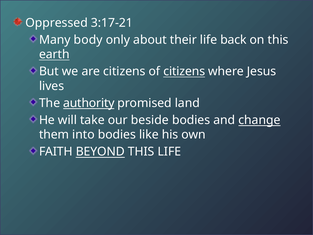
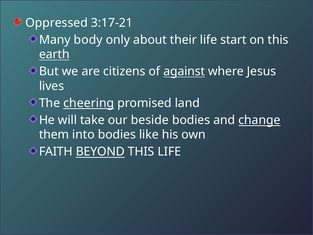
back: back -> start
of citizens: citizens -> against
authority: authority -> cheering
